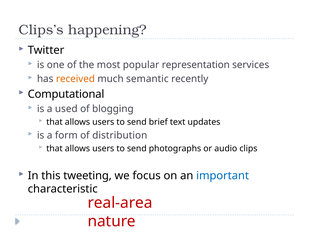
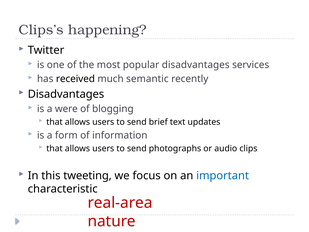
popular representation: representation -> disadvantages
received colour: orange -> black
Computational at (66, 94): Computational -> Disadvantages
used: used -> were
distribution: distribution -> information
